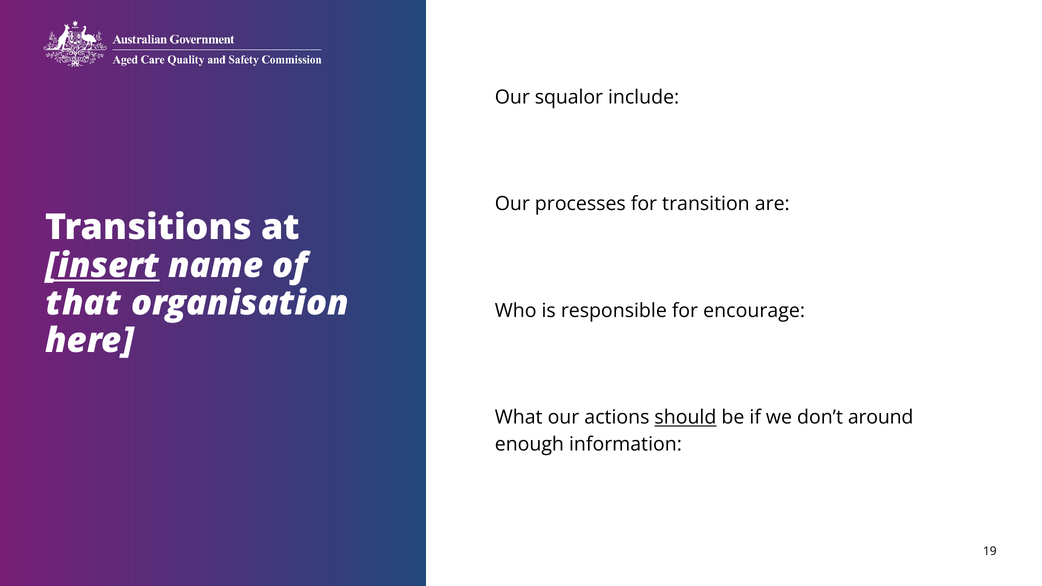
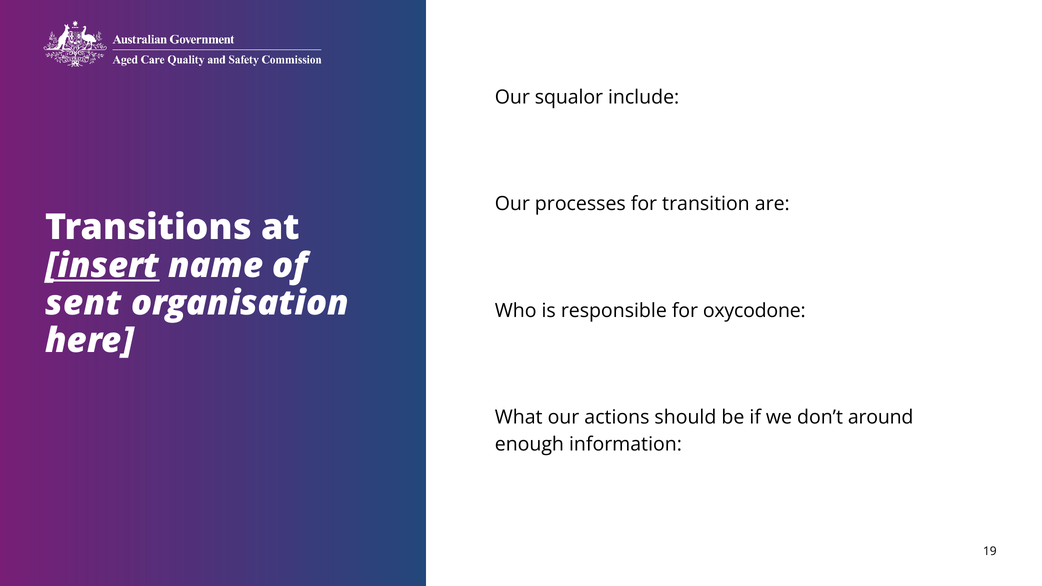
that: that -> sent
encourage: encourage -> oxycodone
should underline: present -> none
